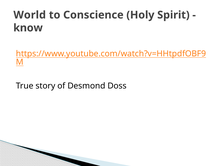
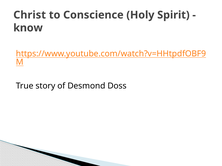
World: World -> Christ
